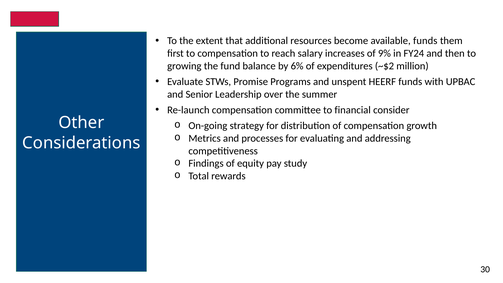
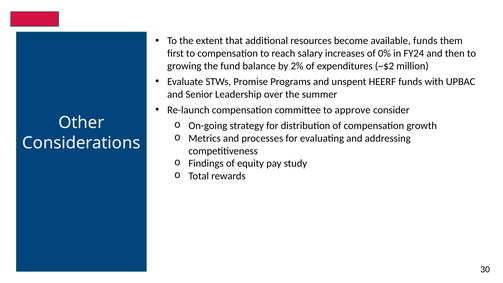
9%: 9% -> 0%
6%: 6% -> 2%
financial: financial -> approve
